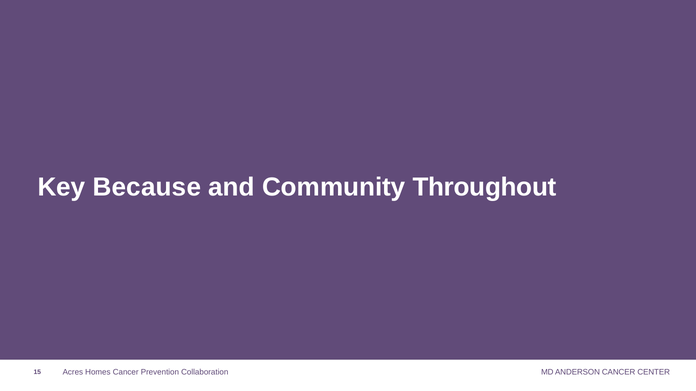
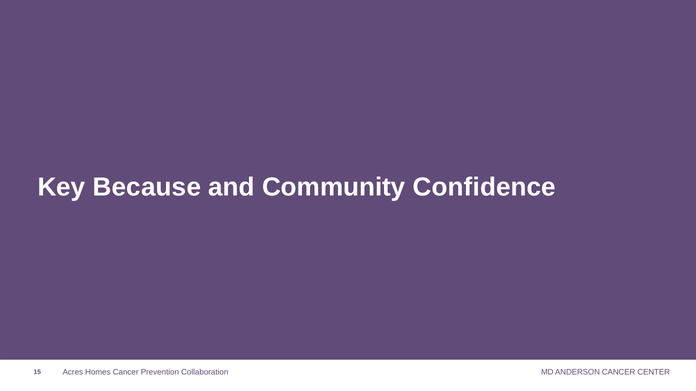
Throughout: Throughout -> Confidence
